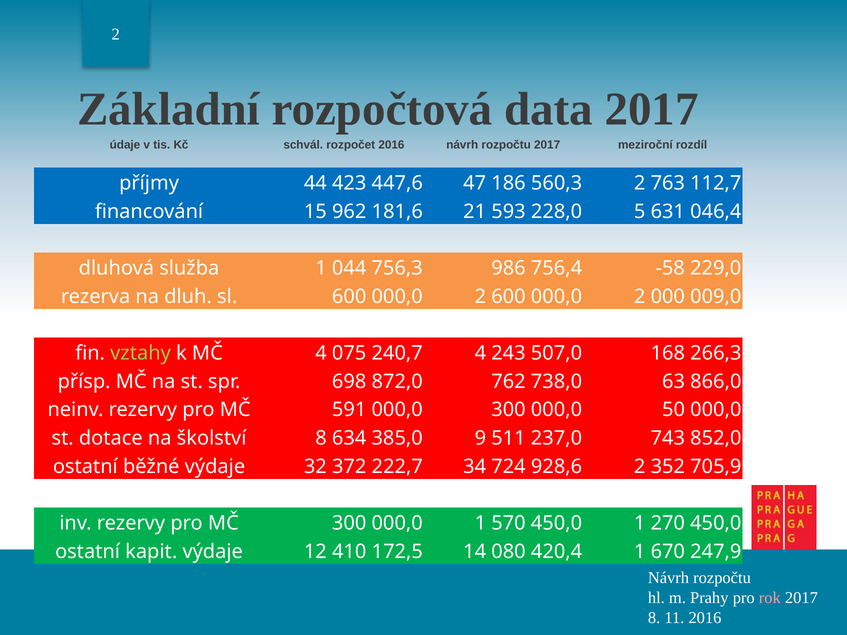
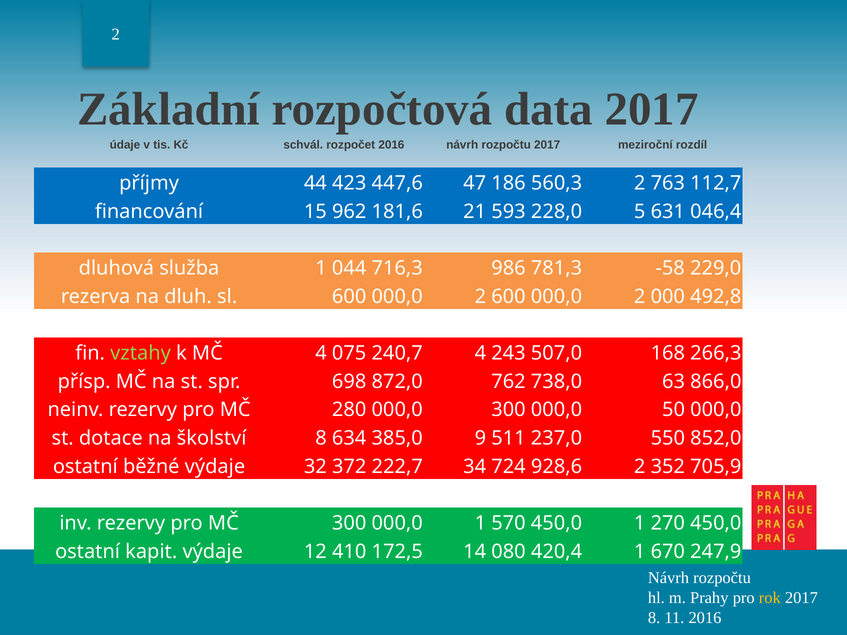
756,3: 756,3 -> 716,3
756,4: 756,4 -> 781,3
009,0: 009,0 -> 492,8
591: 591 -> 280
743: 743 -> 550
rok colour: pink -> yellow
